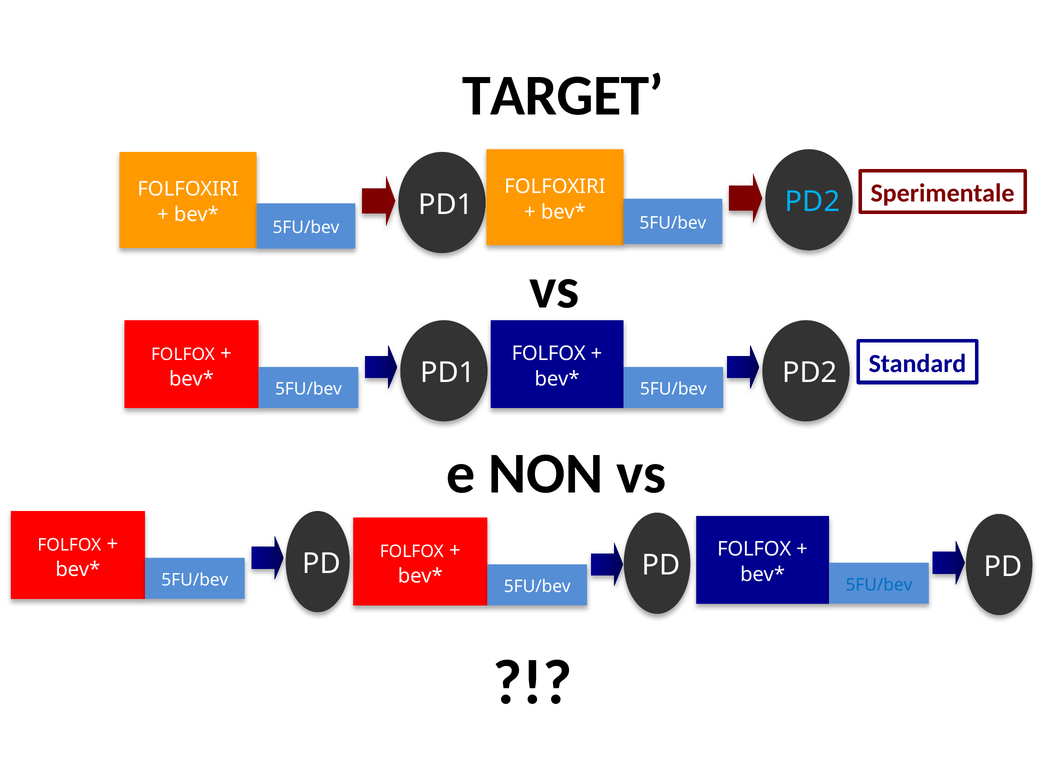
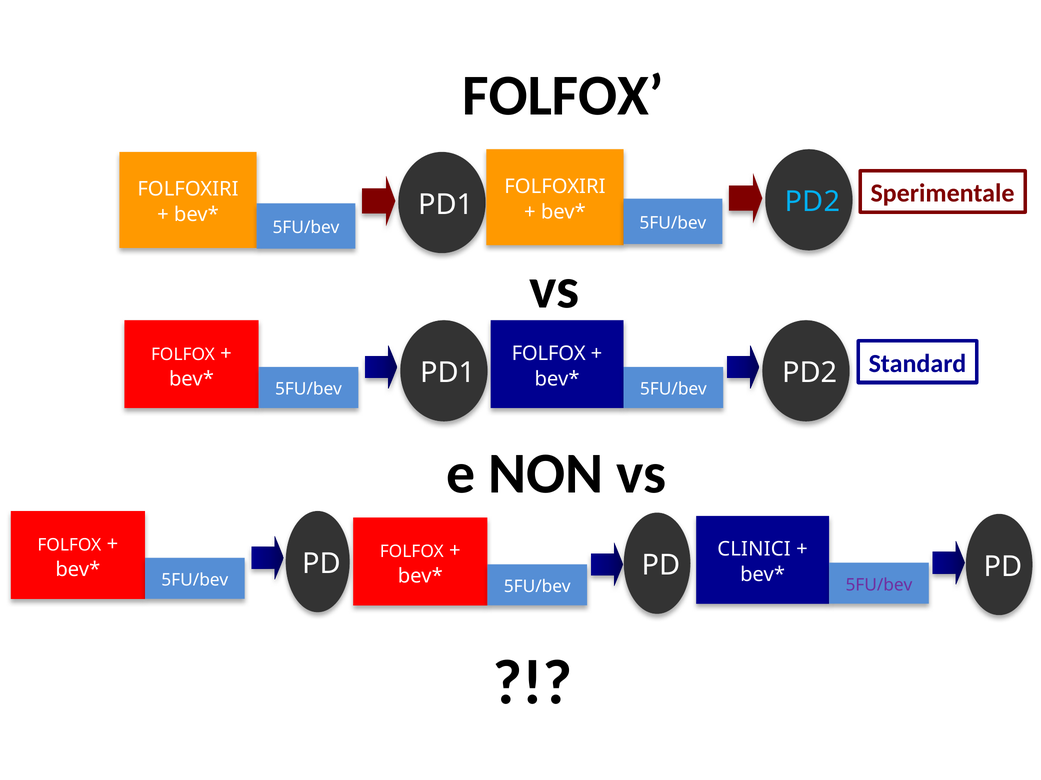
TARGET at (563, 96): TARGET -> FOLFOX
FOLFOX at (754, 550): FOLFOX -> CLINICI
5FU/bev at (879, 585) colour: blue -> purple
